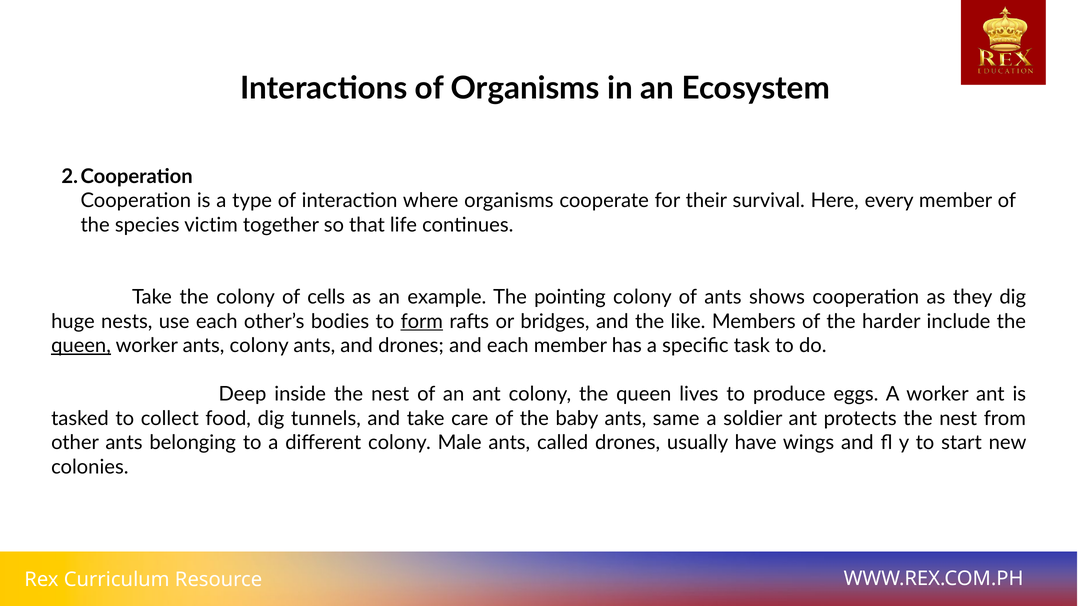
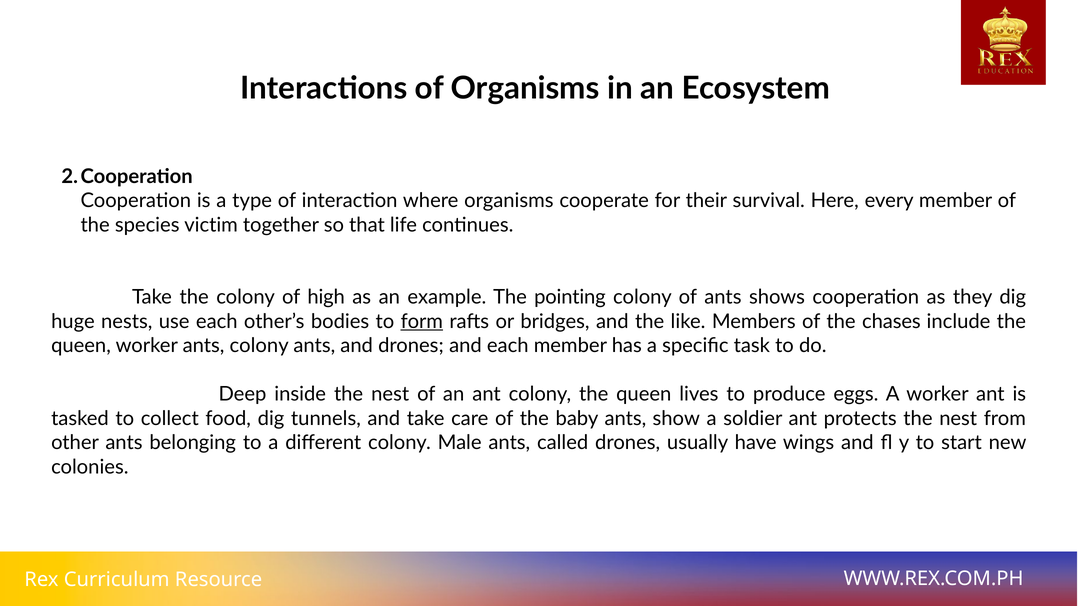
cells: cells -> high
harder: harder -> chases
queen at (81, 346) underline: present -> none
same: same -> show
